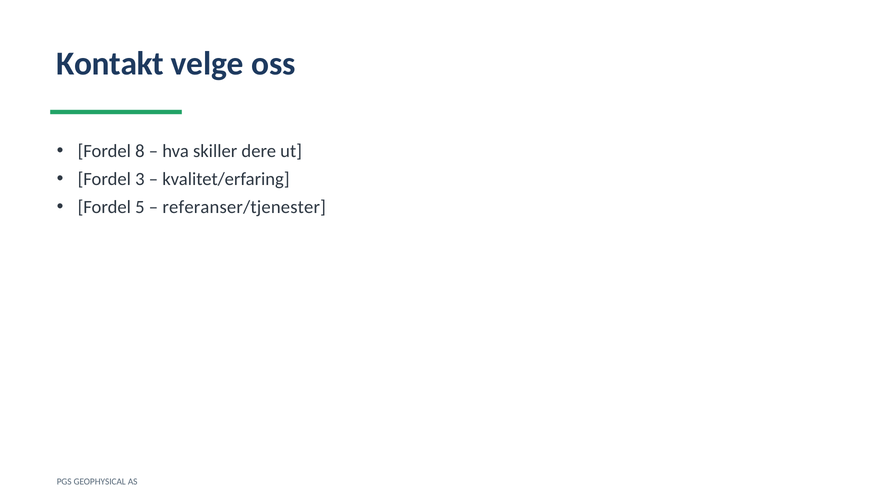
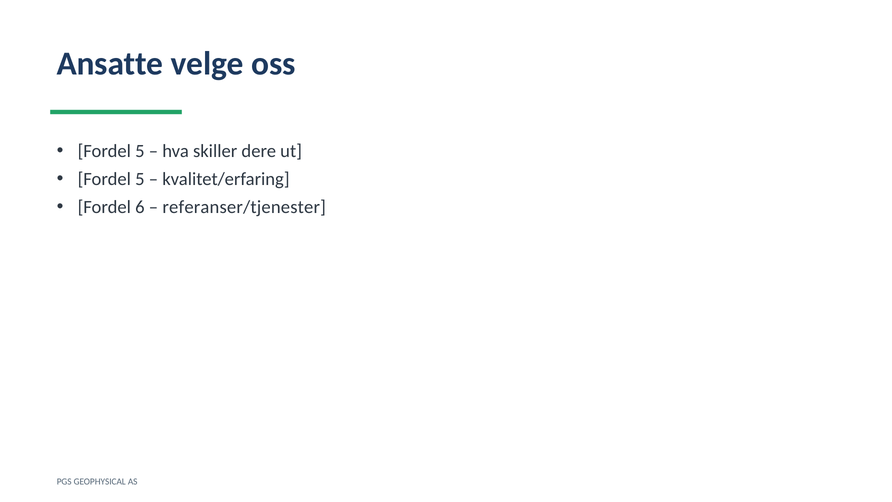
Kontakt: Kontakt -> Ansatte
8 at (140, 151): 8 -> 5
3 at (140, 179): 3 -> 5
5: 5 -> 6
